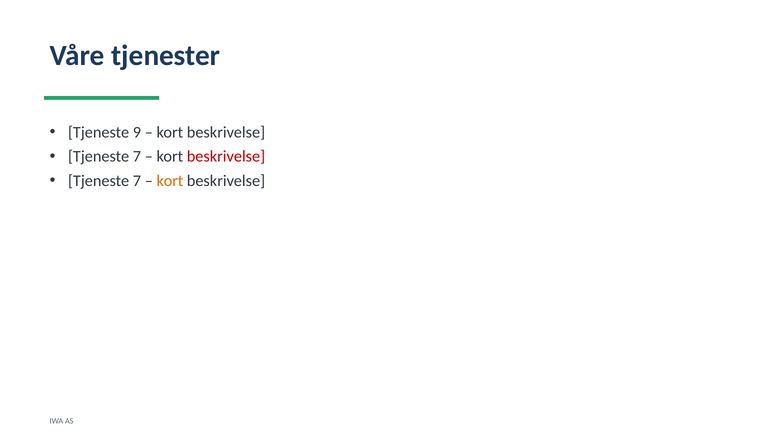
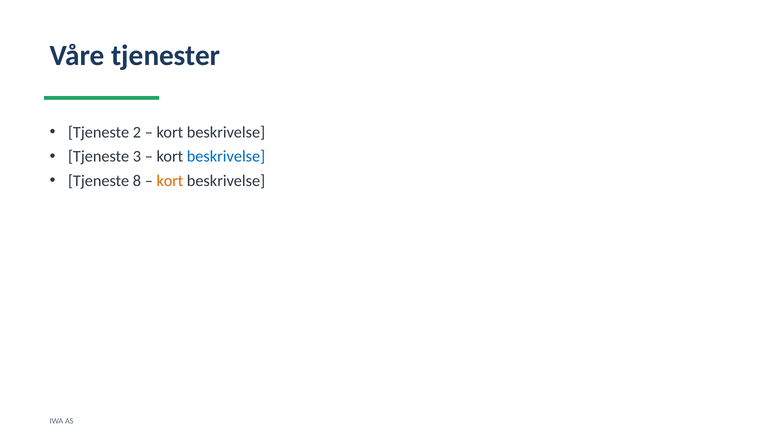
9: 9 -> 2
7 at (137, 157): 7 -> 3
beskrivelse at (226, 157) colour: red -> blue
7 at (137, 181): 7 -> 8
